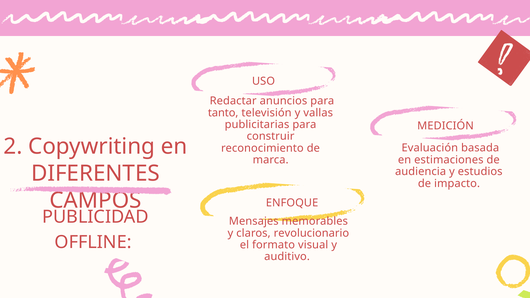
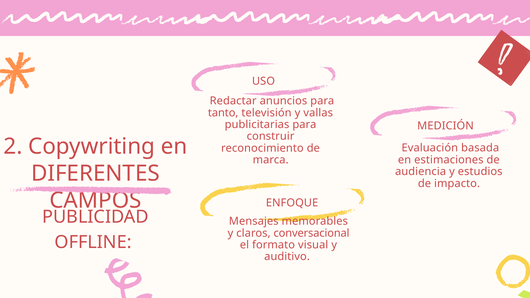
revolucionario: revolucionario -> conversacional
